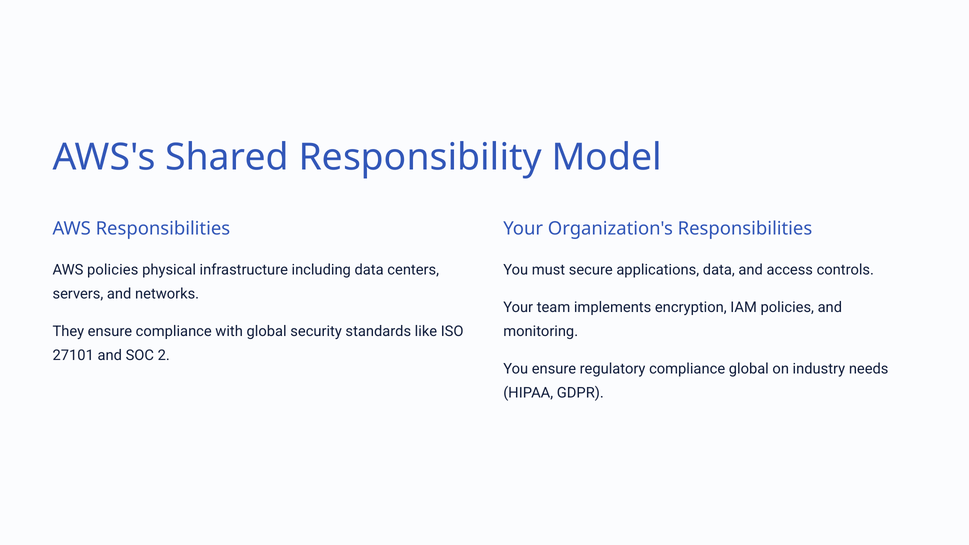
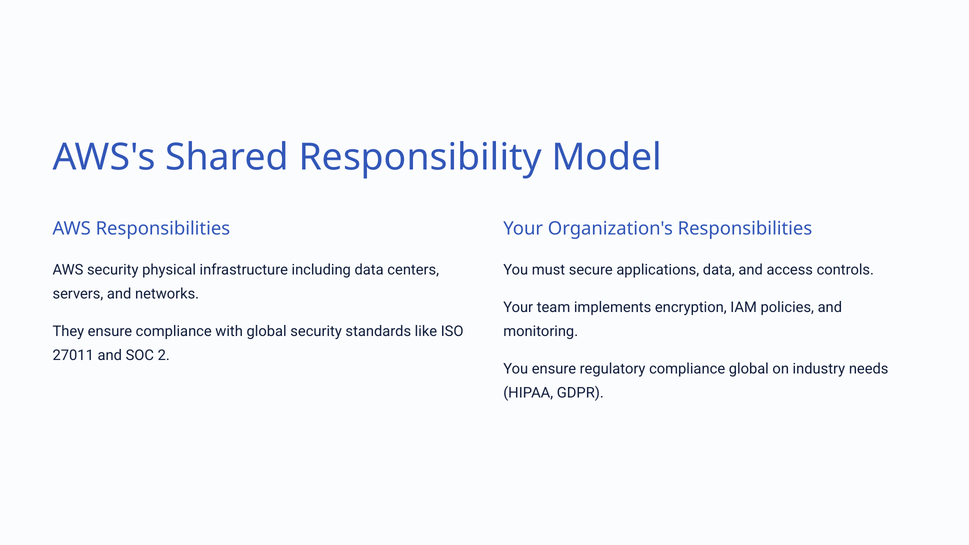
AWS policies: policies -> security
27101: 27101 -> 27011
